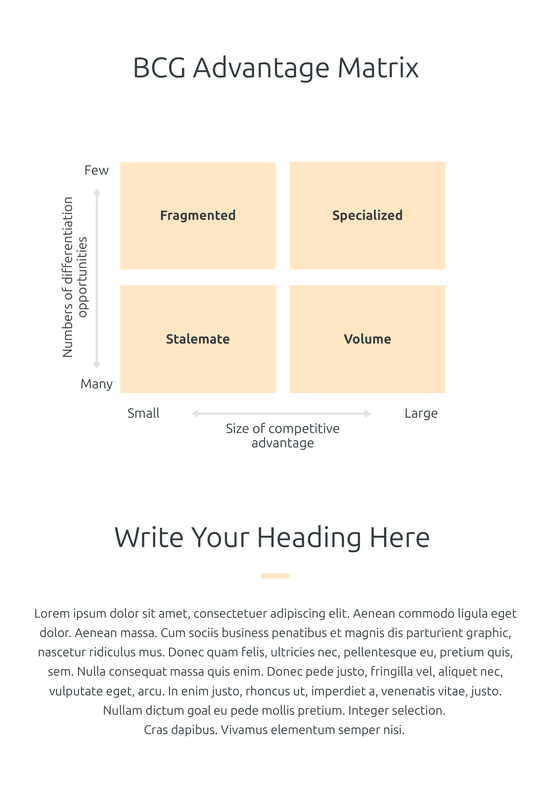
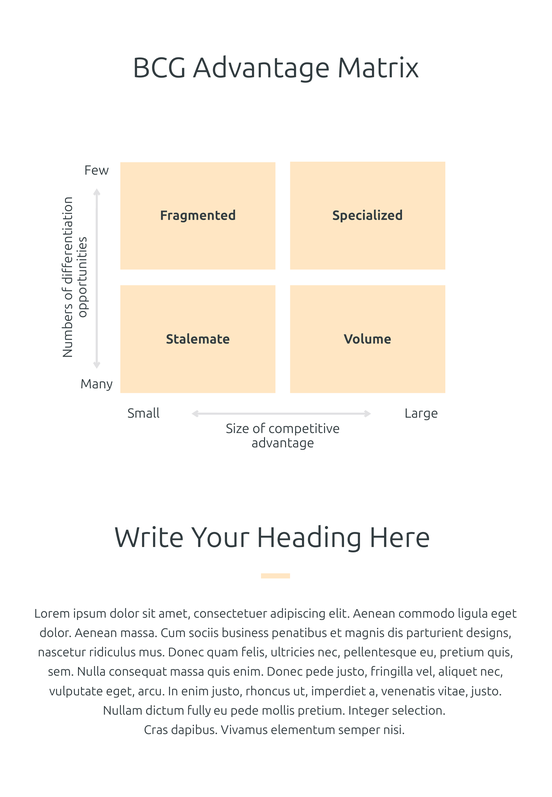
graphic: graphic -> designs
goal: goal -> fully
